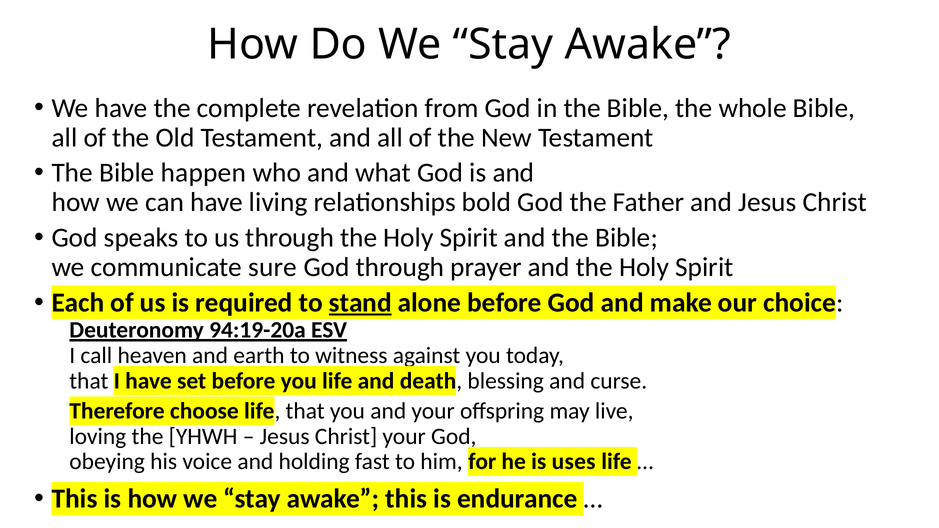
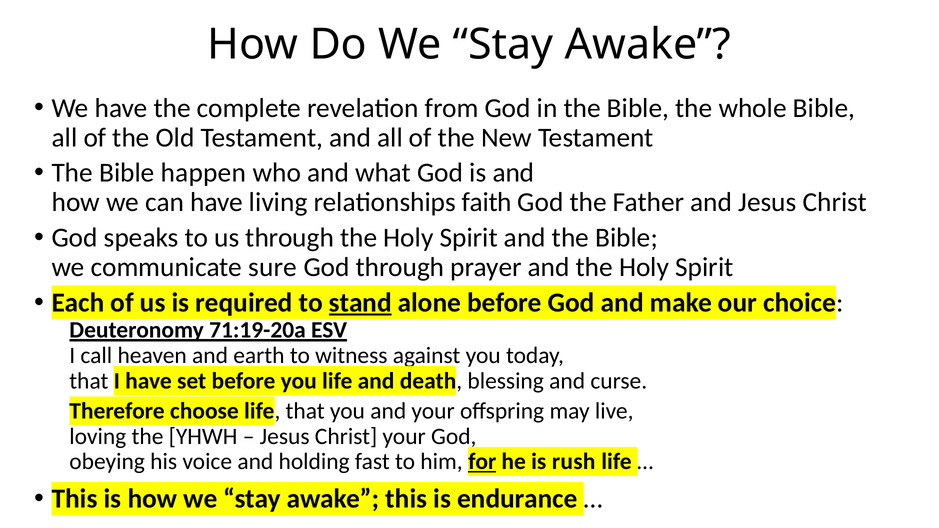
bold: bold -> faith
94:19-20a: 94:19-20a -> 71:19-20a
for underline: none -> present
uses: uses -> rush
